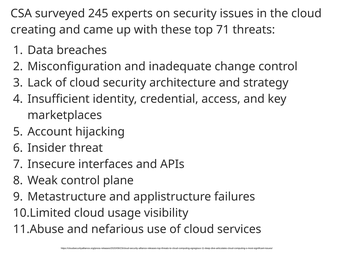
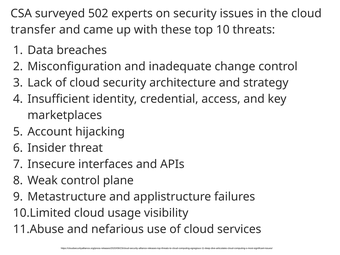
245: 245 -> 502
creating: creating -> transfer
71: 71 -> 10
